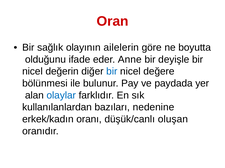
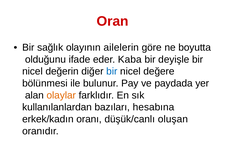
Anne: Anne -> Kaba
olaylar colour: blue -> orange
nedenine: nedenine -> hesabına
